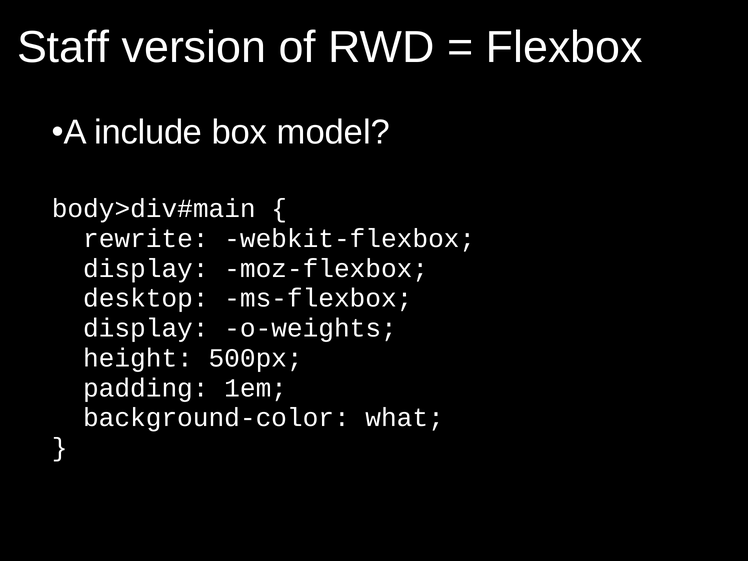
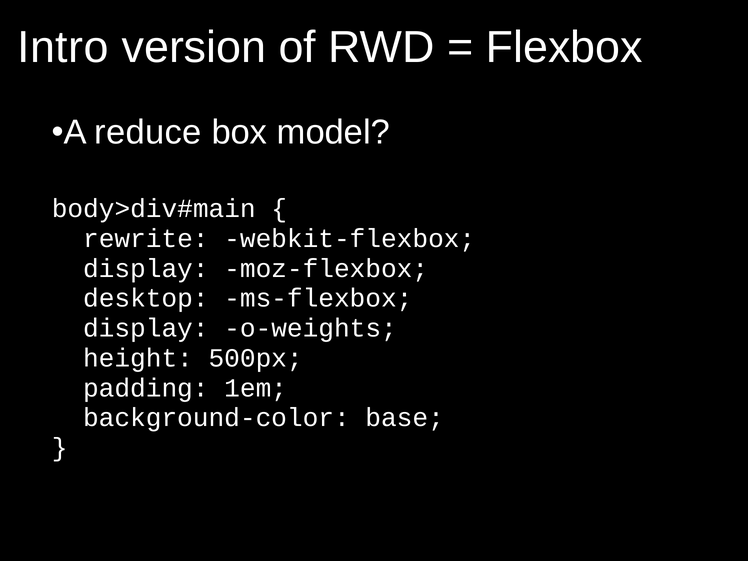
Staff: Staff -> Intro
include: include -> reduce
what: what -> base
